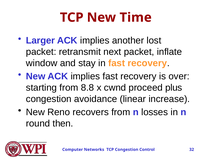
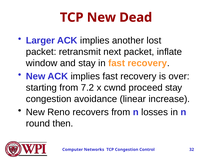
Time: Time -> Dead
8.8: 8.8 -> 7.2
proceed plus: plus -> stay
